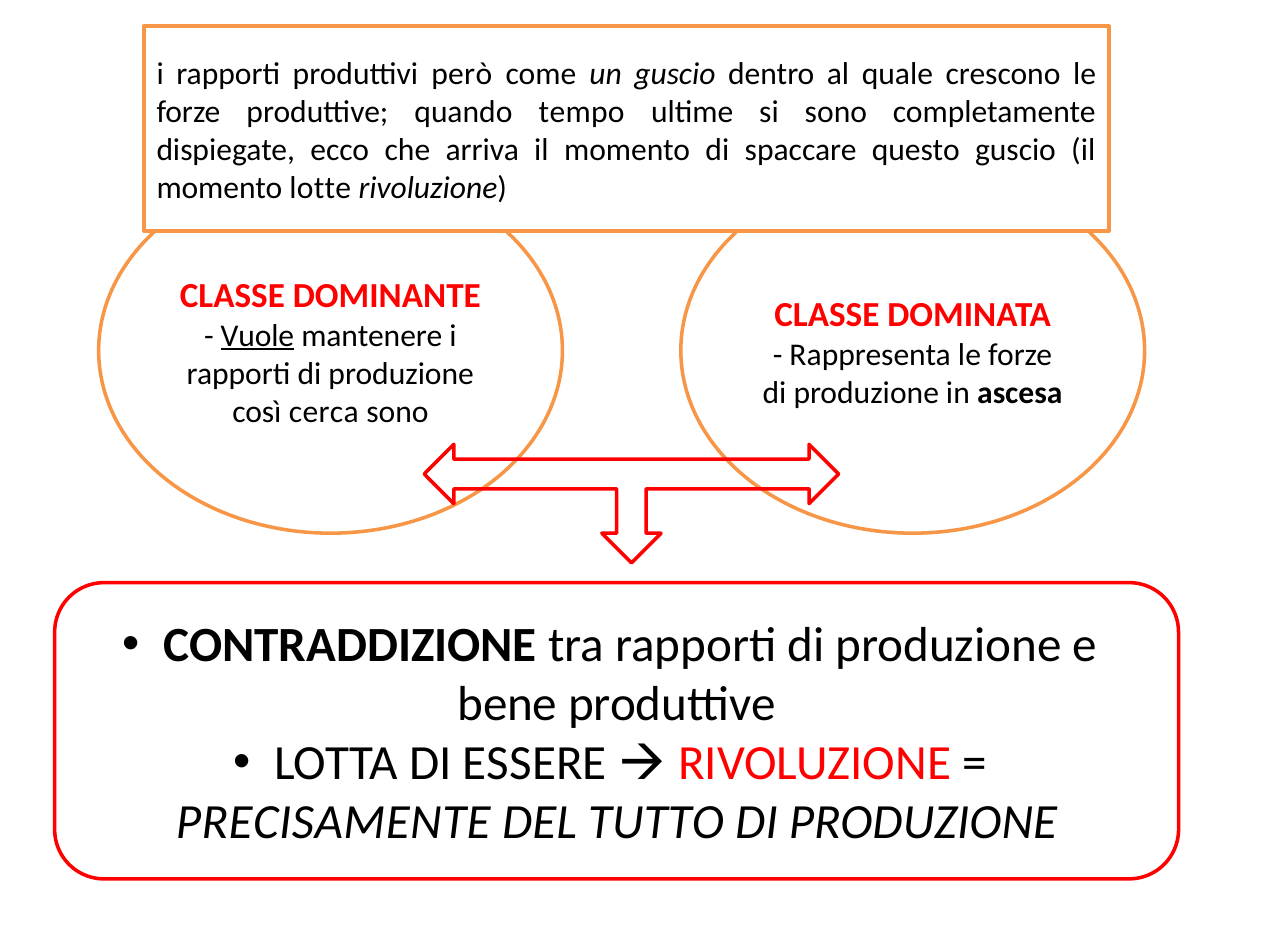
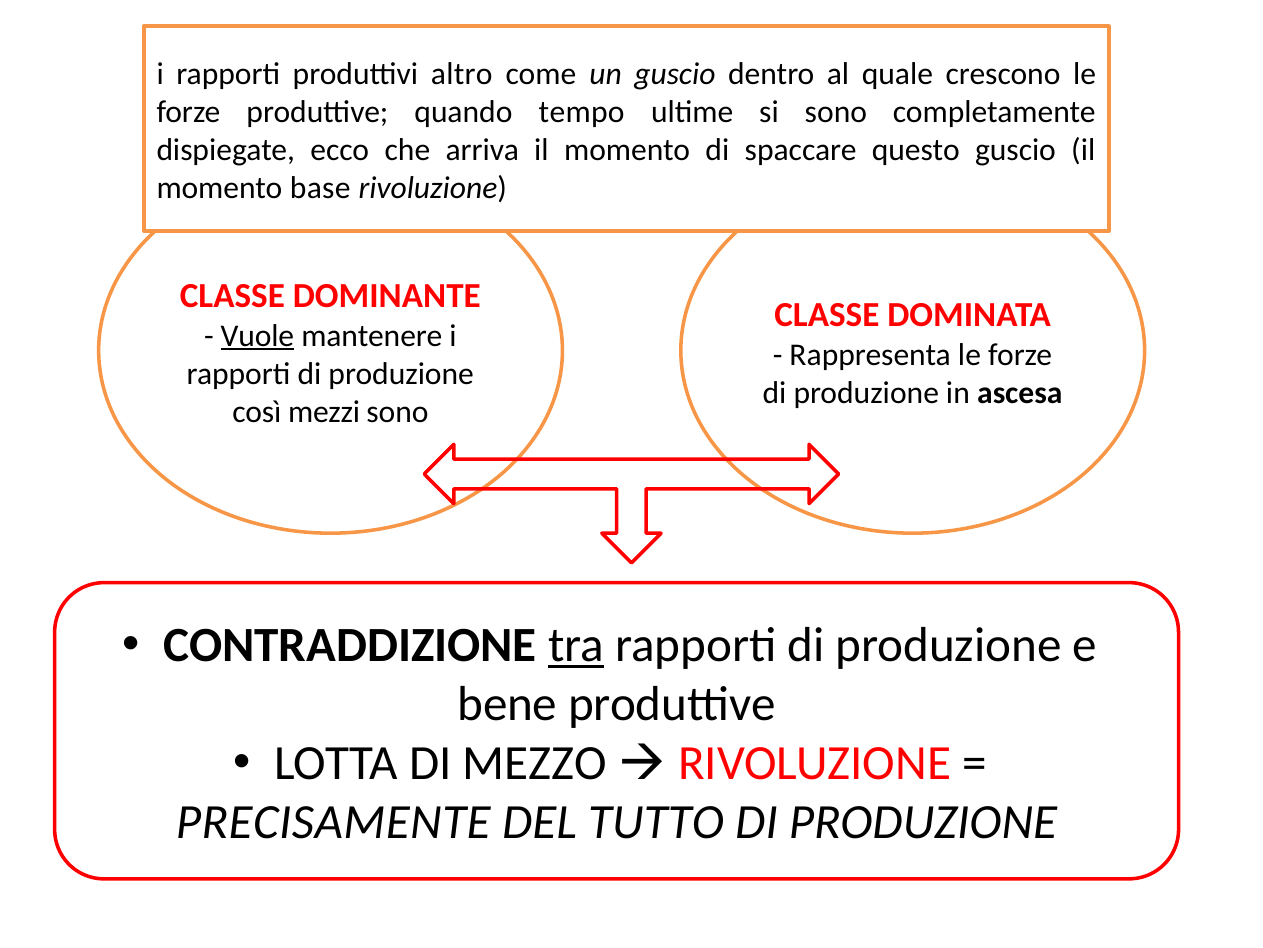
però: però -> altro
lotte: lotte -> base
cerca: cerca -> mezzi
tra underline: none -> present
ESSERE: ESSERE -> MEZZO
